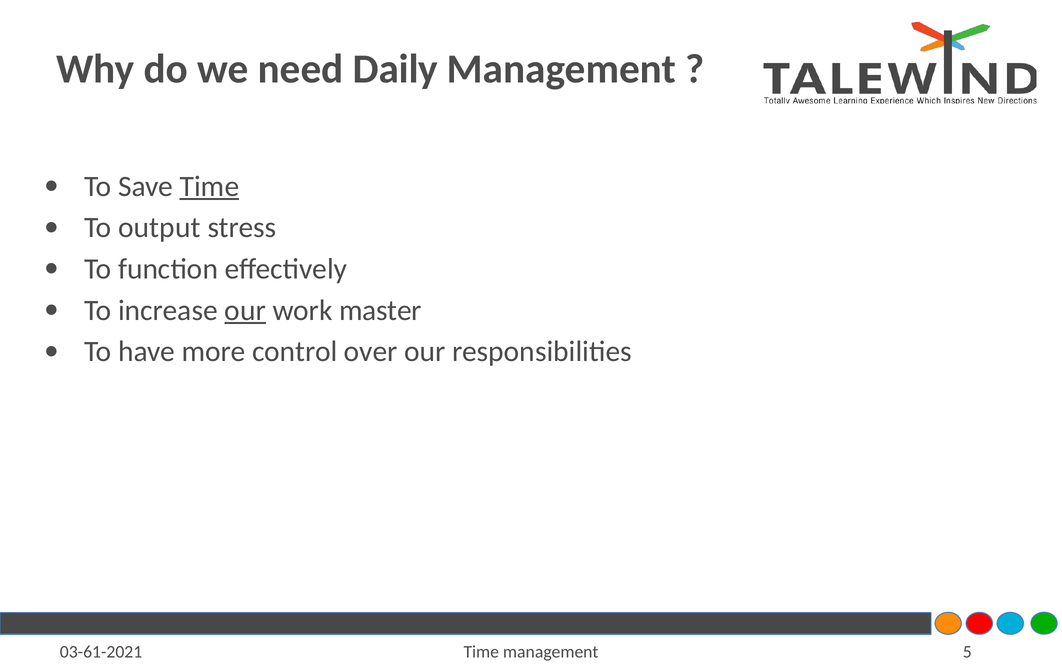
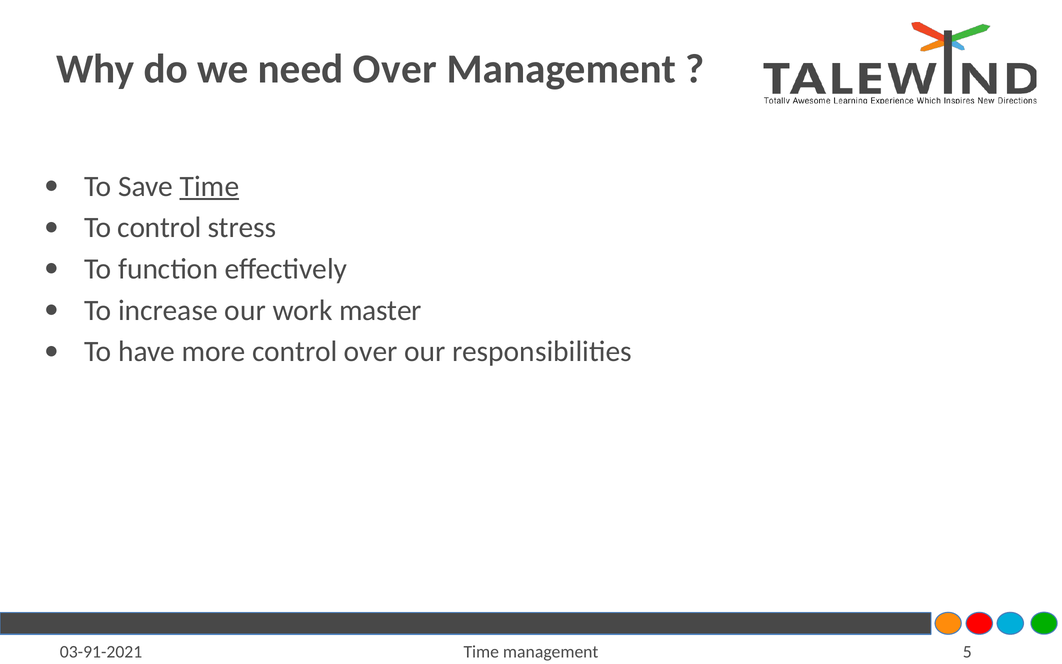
need Daily: Daily -> Over
To output: output -> control
our at (245, 310) underline: present -> none
03-61-2021: 03-61-2021 -> 03-91-2021
